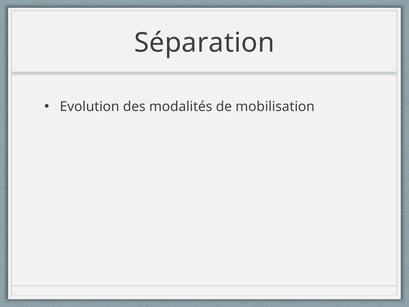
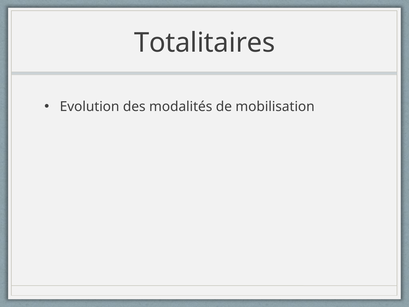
Séparation: Séparation -> Totalitaires
